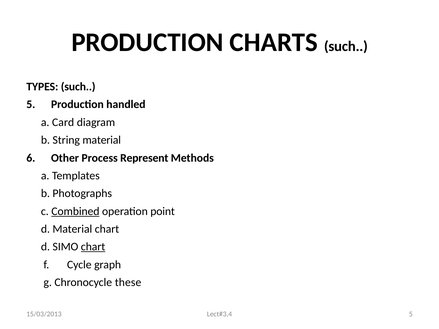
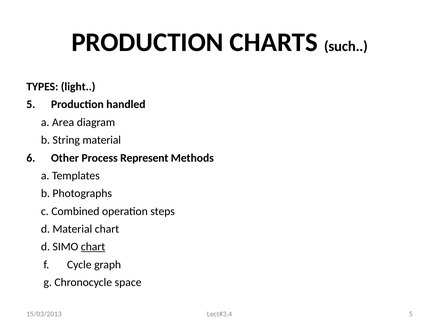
TYPES such: such -> light
Card: Card -> Area
Combined underline: present -> none
point: point -> steps
these: these -> space
